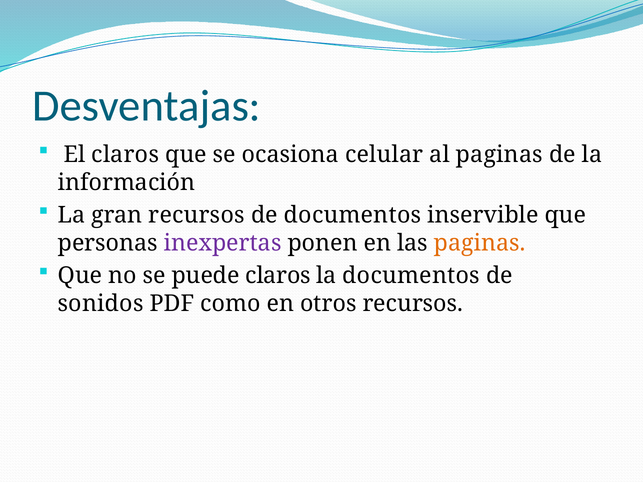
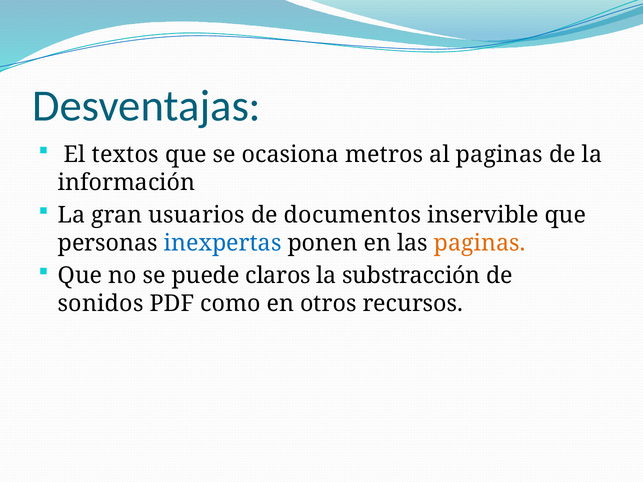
El claros: claros -> textos
celular: celular -> metros
gran recursos: recursos -> usuarios
inexpertas colour: purple -> blue
la documentos: documentos -> substracción
